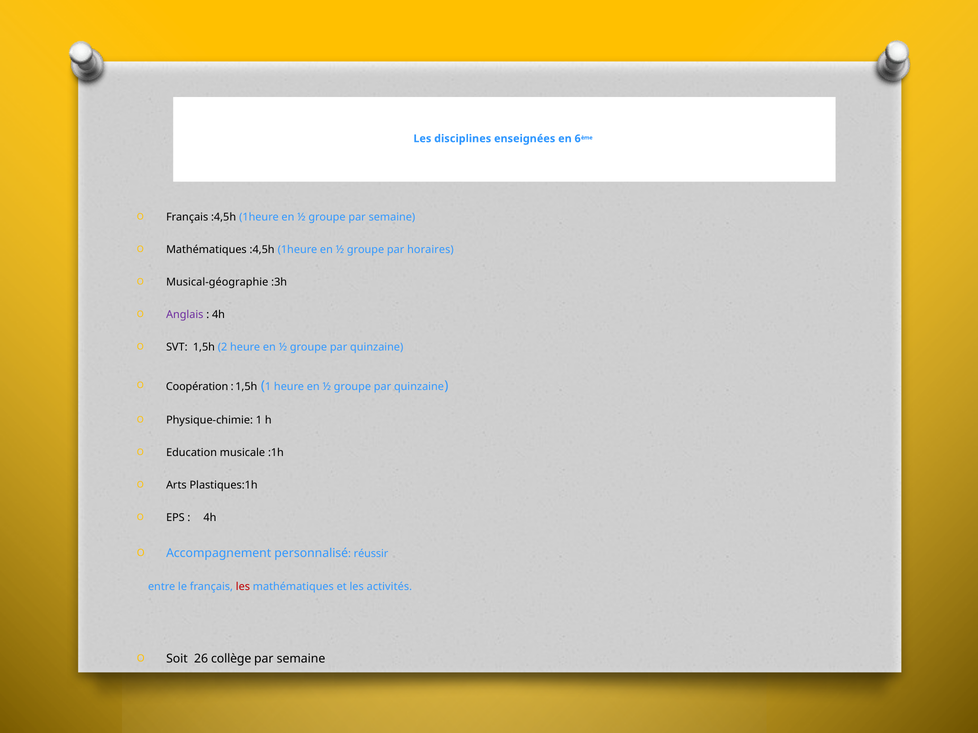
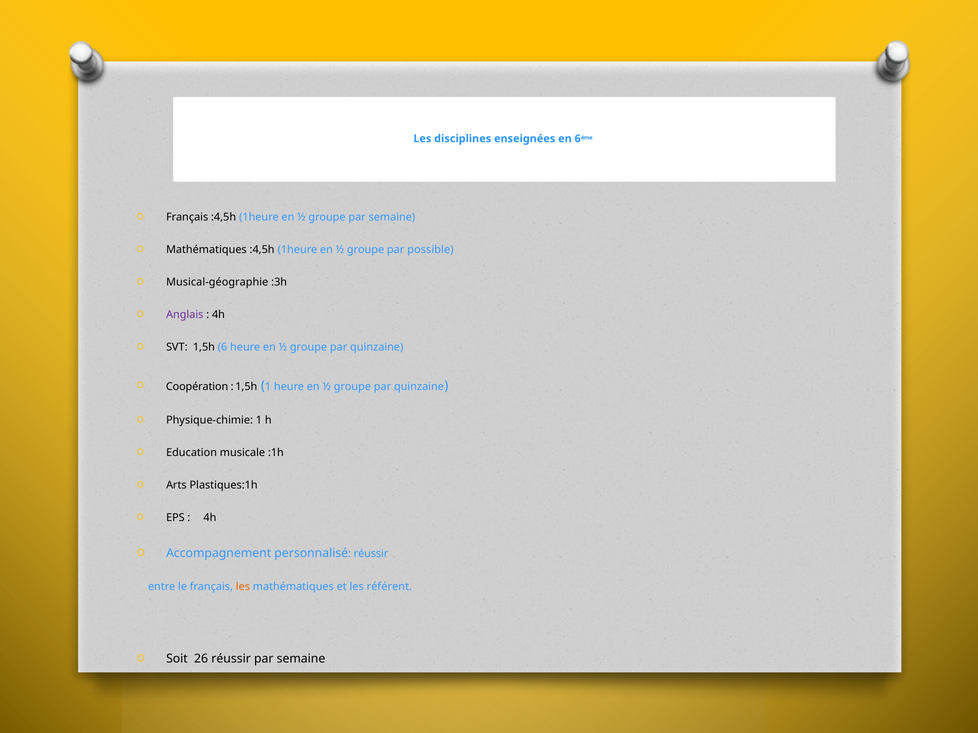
horaires: horaires -> possible
2: 2 -> 6
les at (243, 587) colour: red -> orange
activités: activités -> référent
26 collège: collège -> réussir
